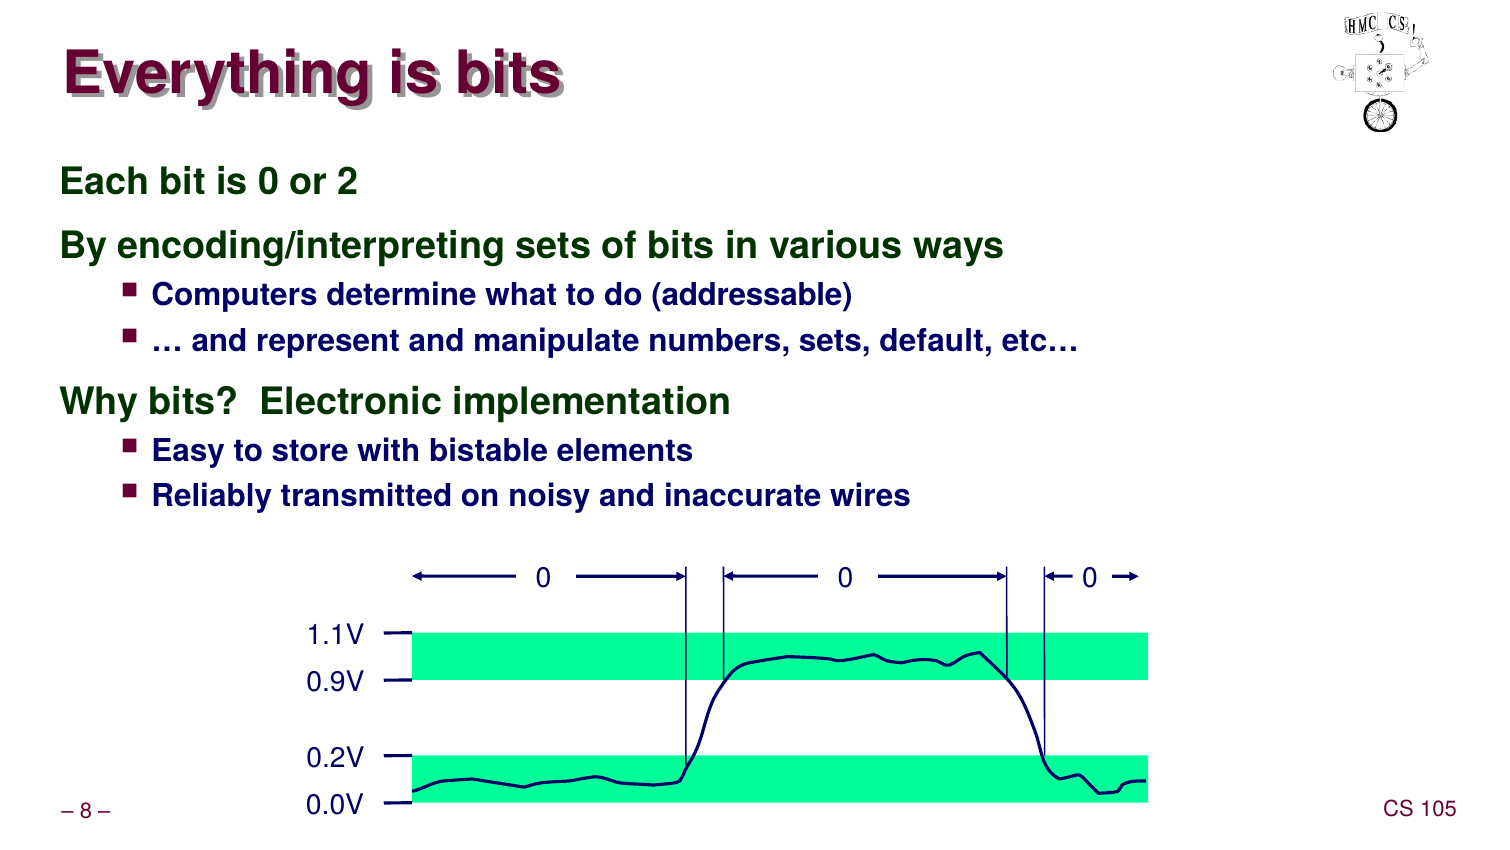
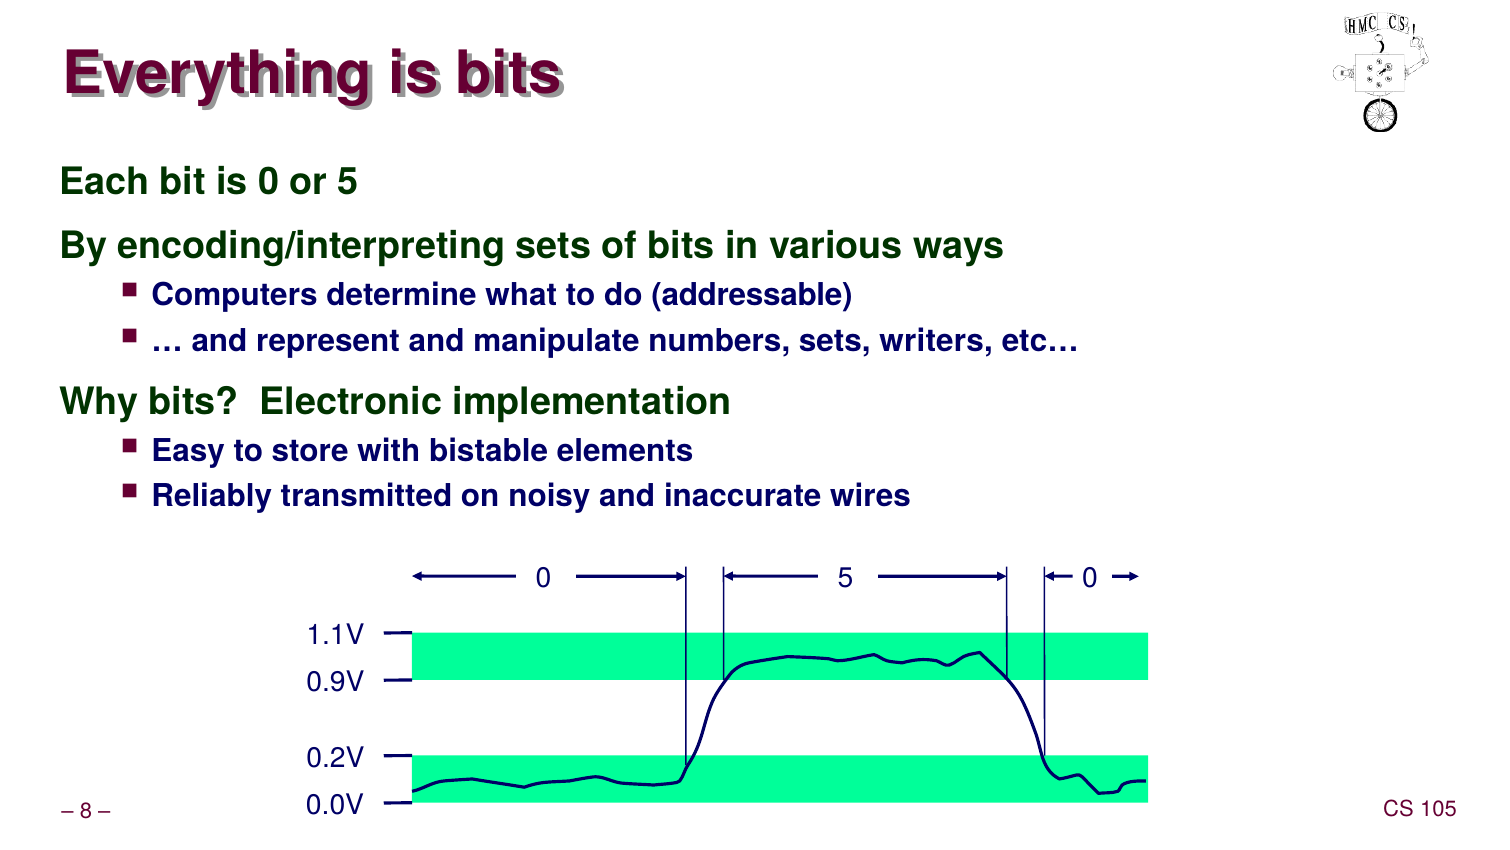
or 2: 2 -> 5
default: default -> writers
0 at (846, 578): 0 -> 5
